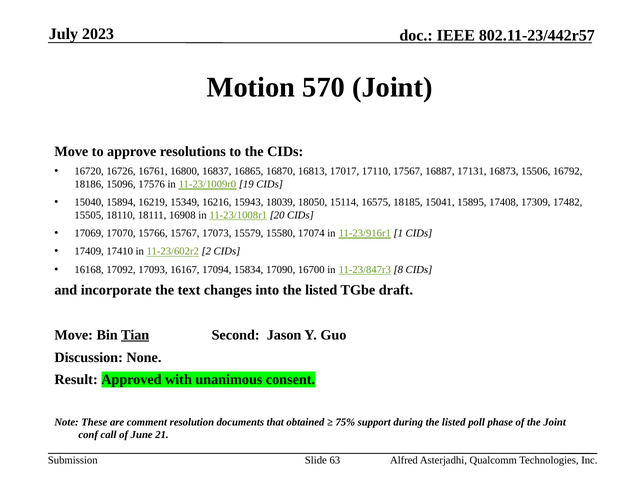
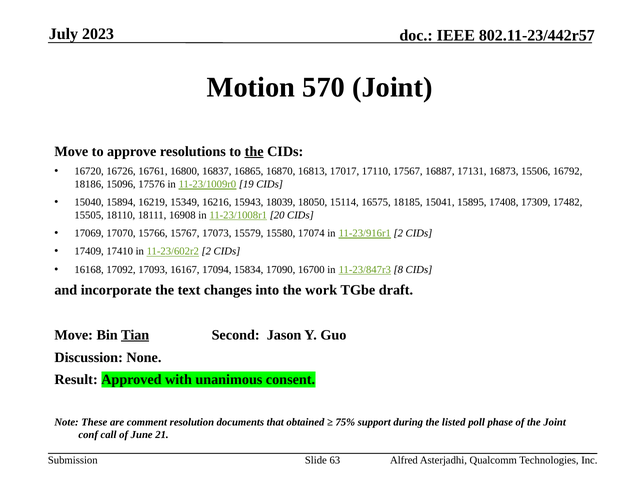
the at (254, 151) underline: none -> present
11-23/916r1 1: 1 -> 2
into the listed: listed -> work
